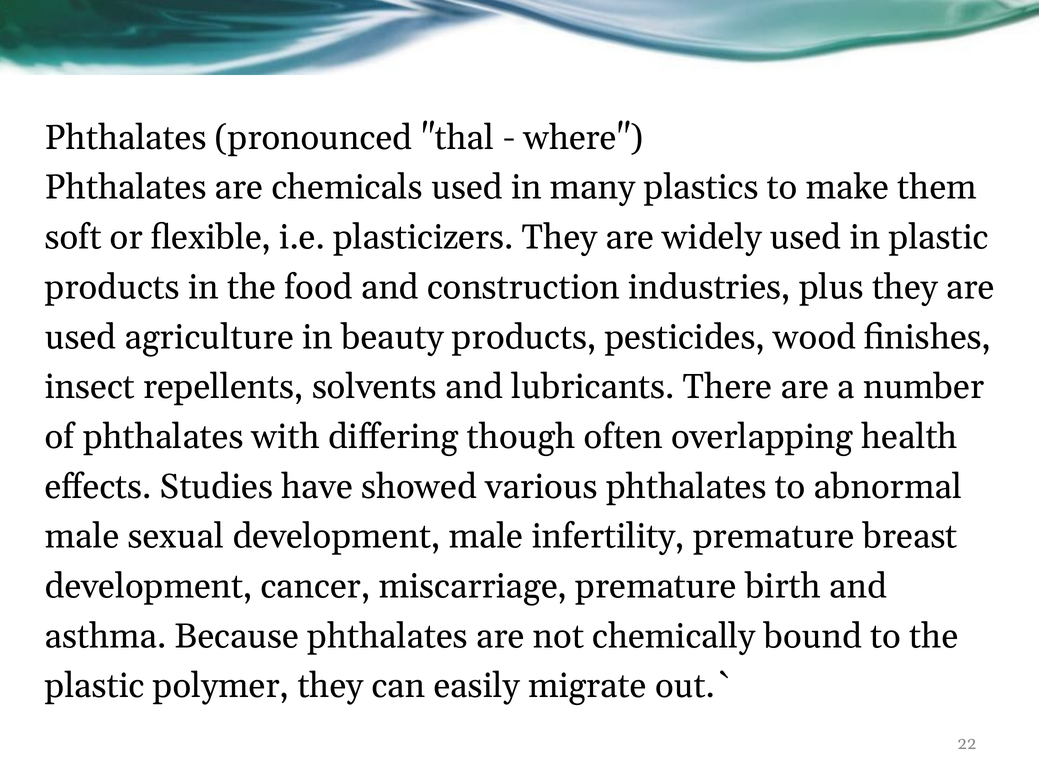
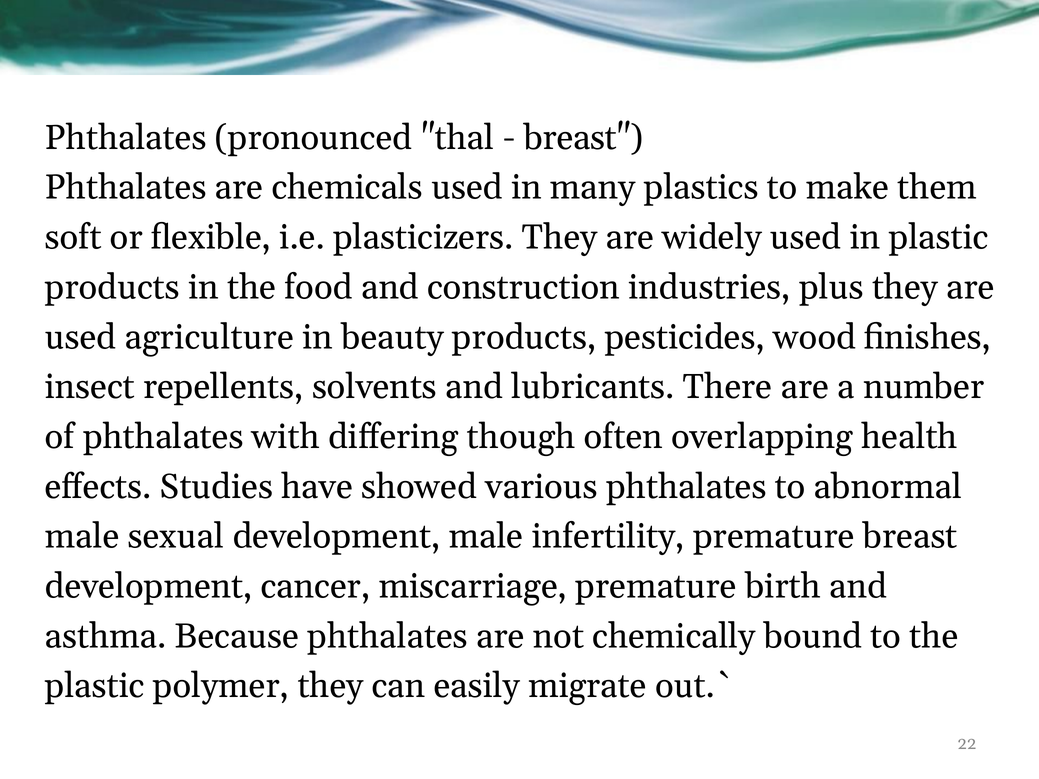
where at (584, 138): where -> breast
